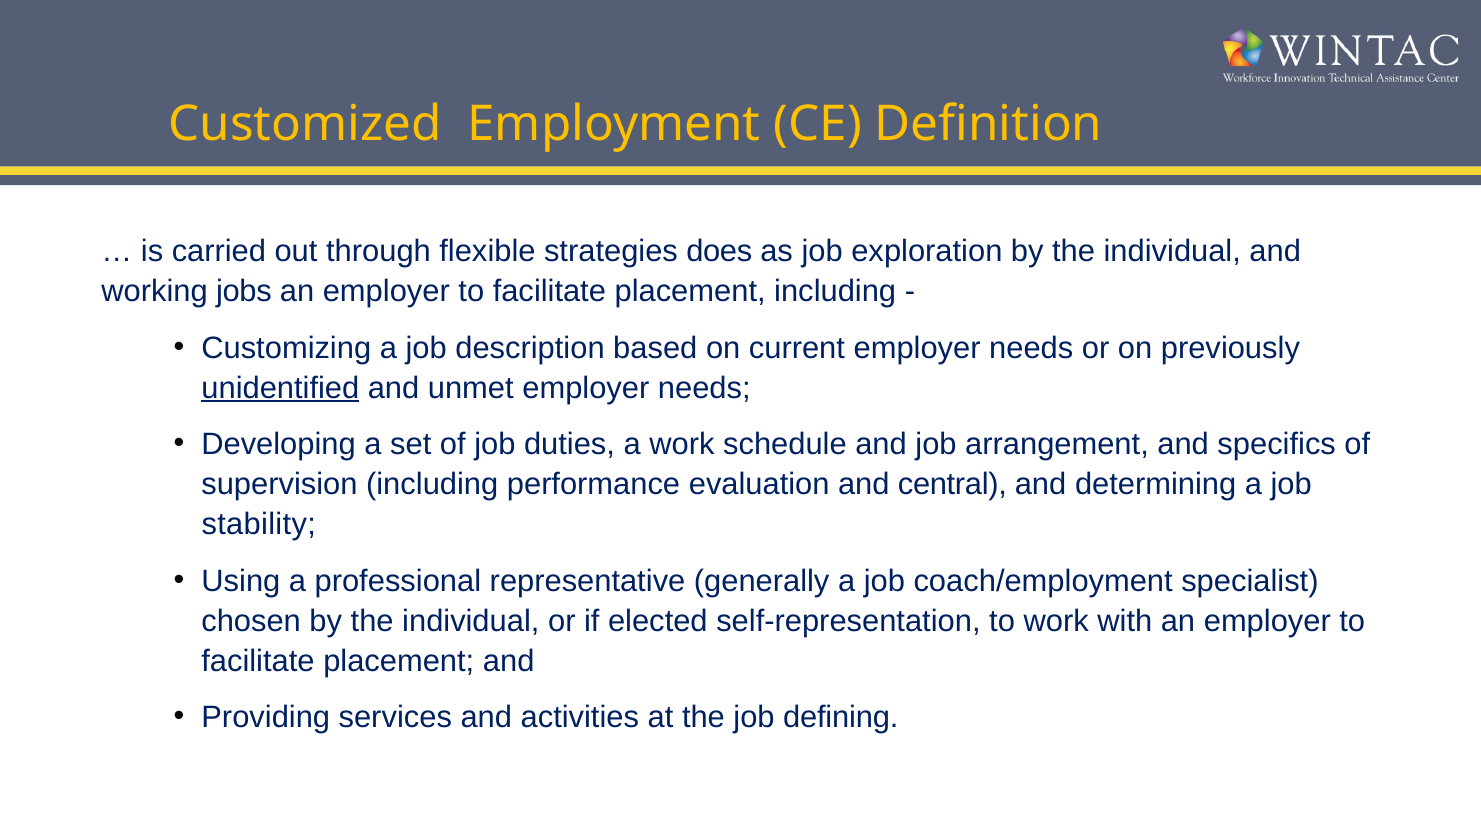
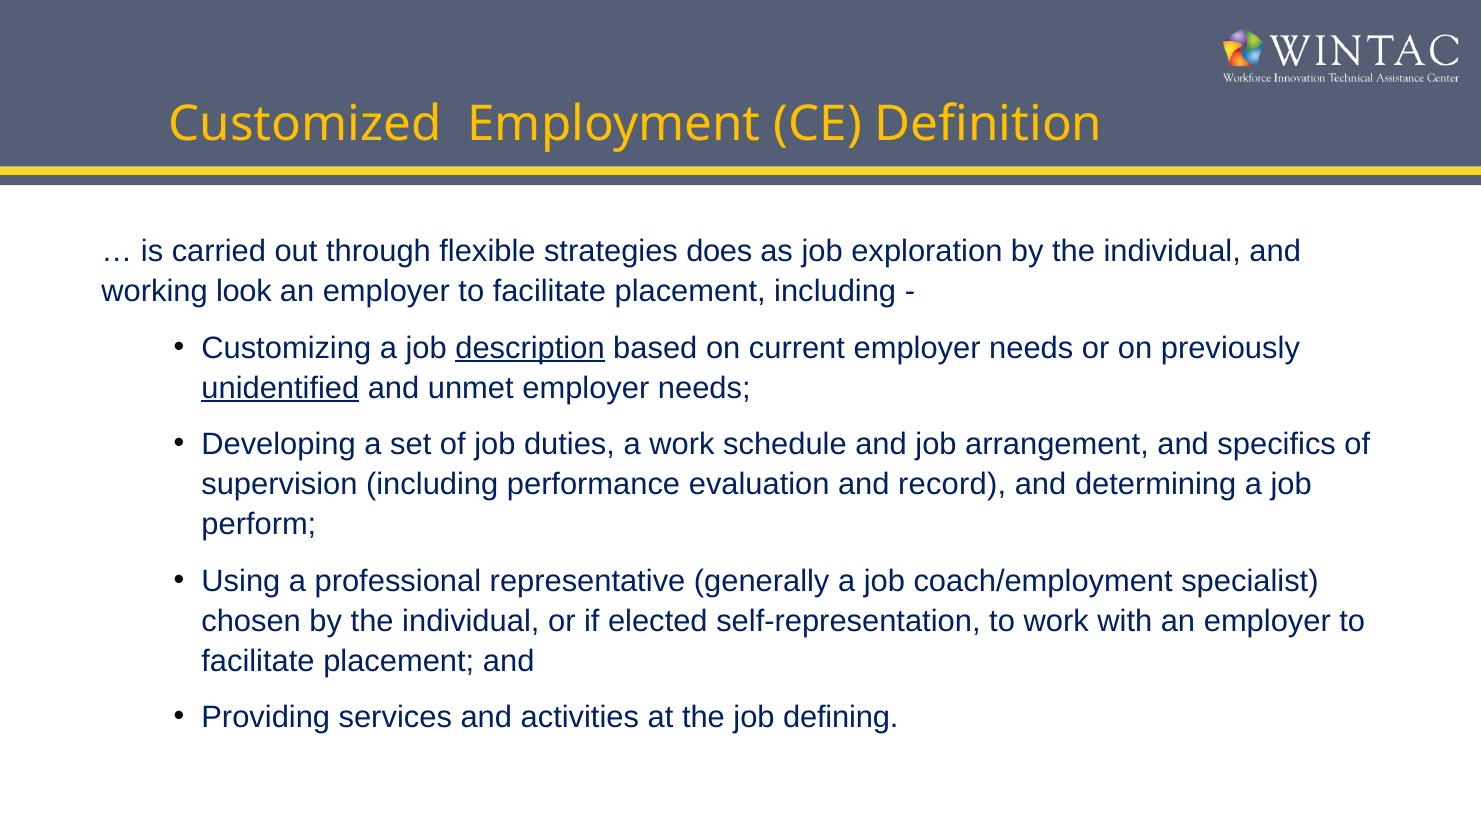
jobs: jobs -> look
description underline: none -> present
central: central -> record
stability: stability -> perform
